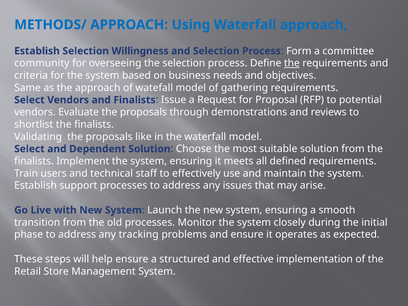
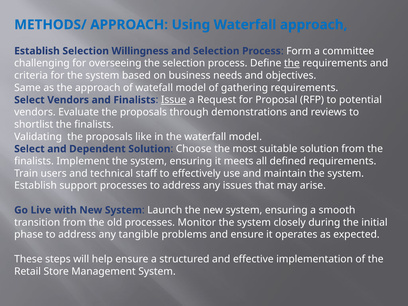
community: community -> challenging
Issue underline: none -> present
tracking: tracking -> tangible
